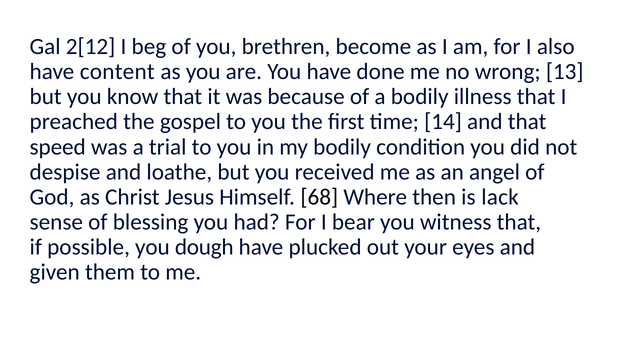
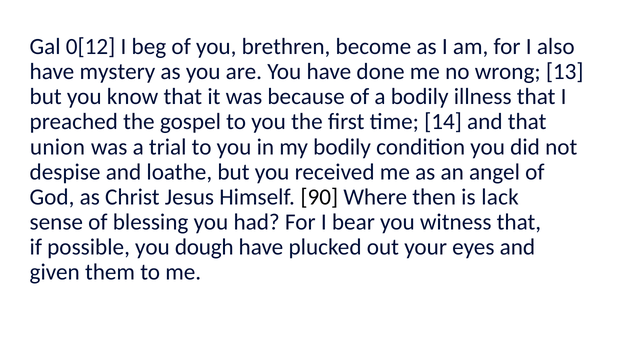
2[12: 2[12 -> 0[12
content: content -> mystery
speed: speed -> union
68: 68 -> 90
